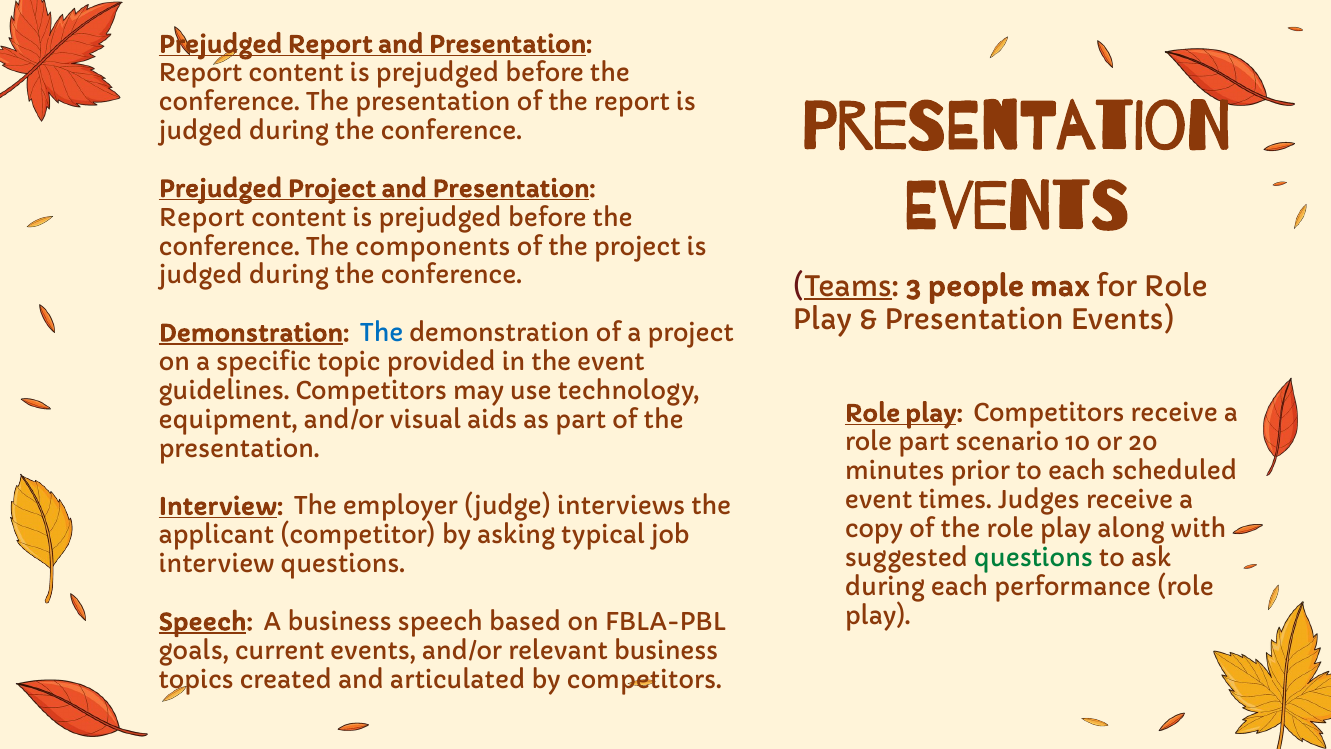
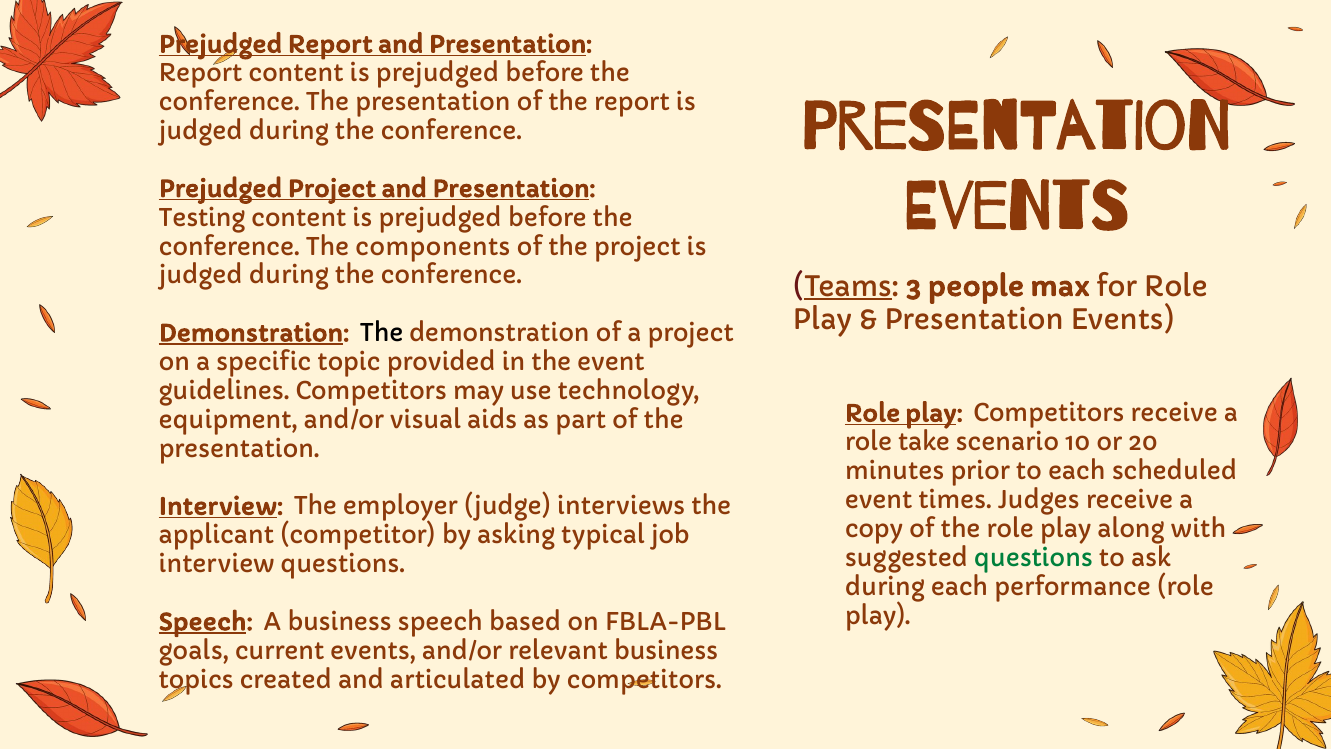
Report at (202, 218): Report -> Testing
The at (382, 334) colour: blue -> black
role part: part -> take
